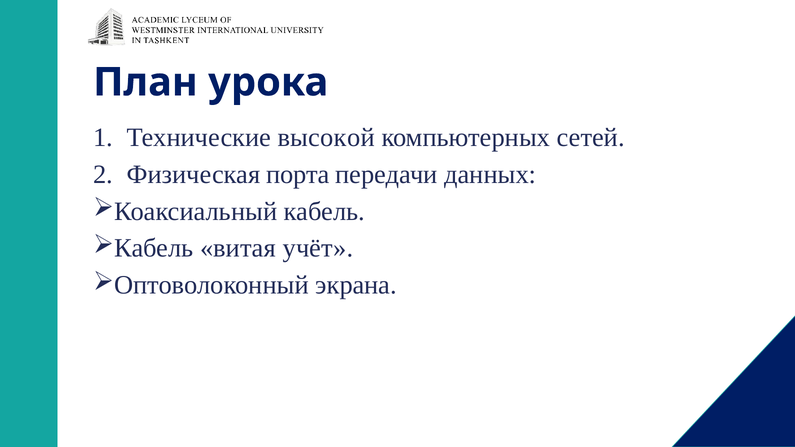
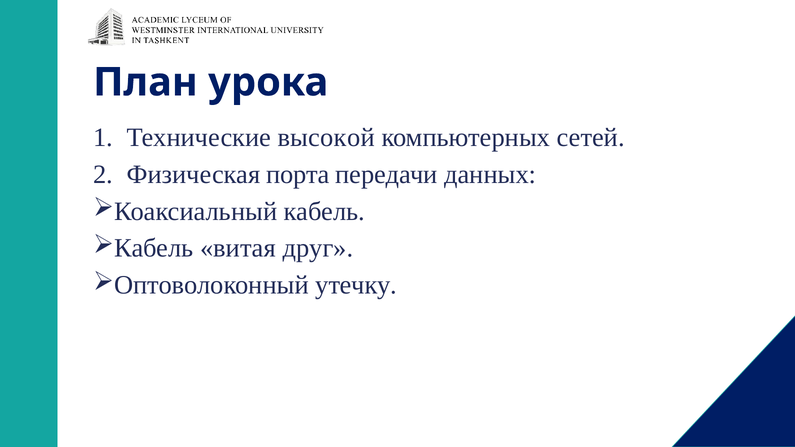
учёт: учёт -> друг
экрана: экрана -> утечку
